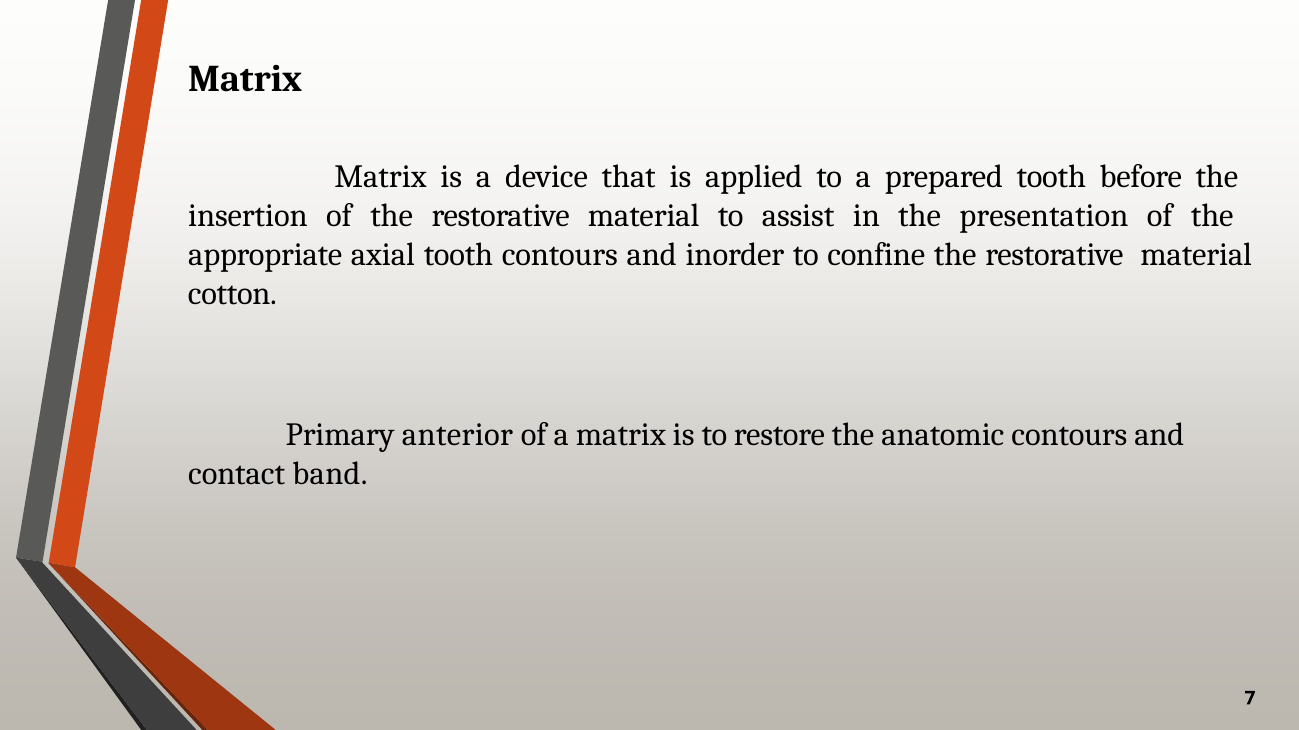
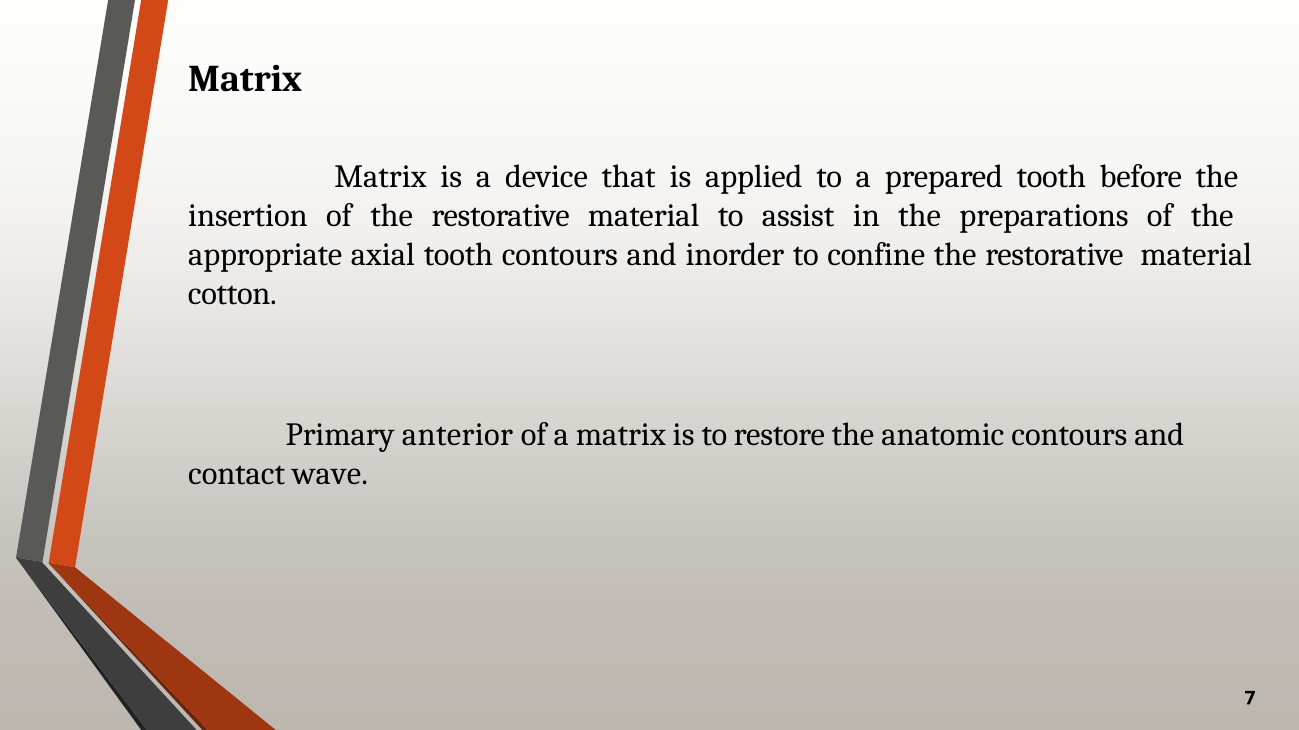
presentation: presentation -> preparations
band: band -> wave
